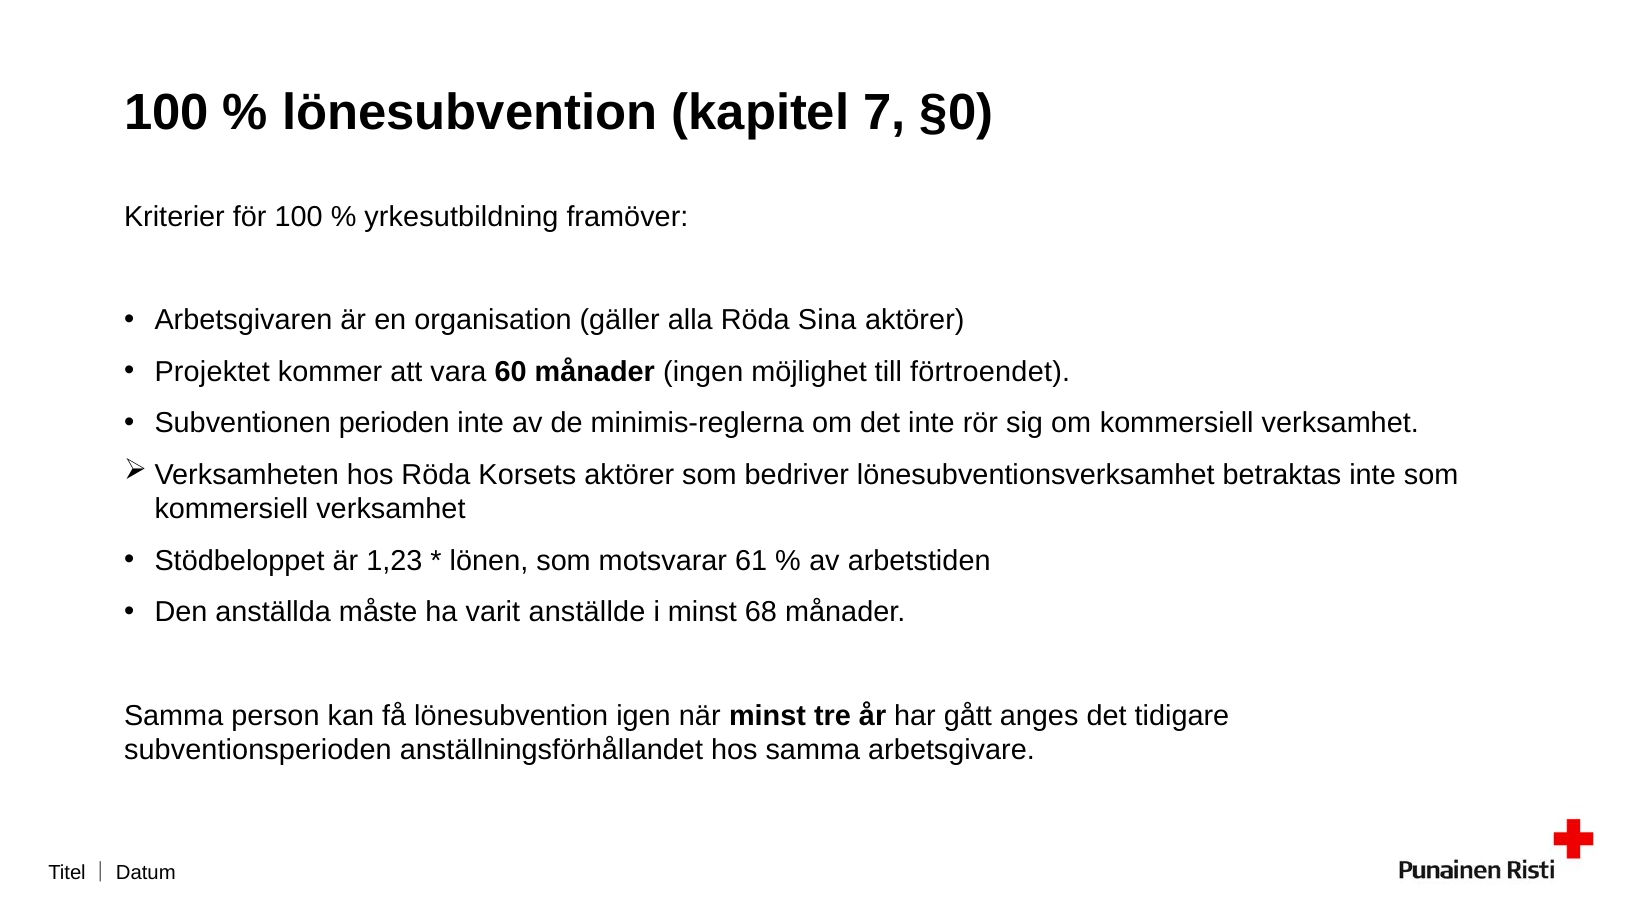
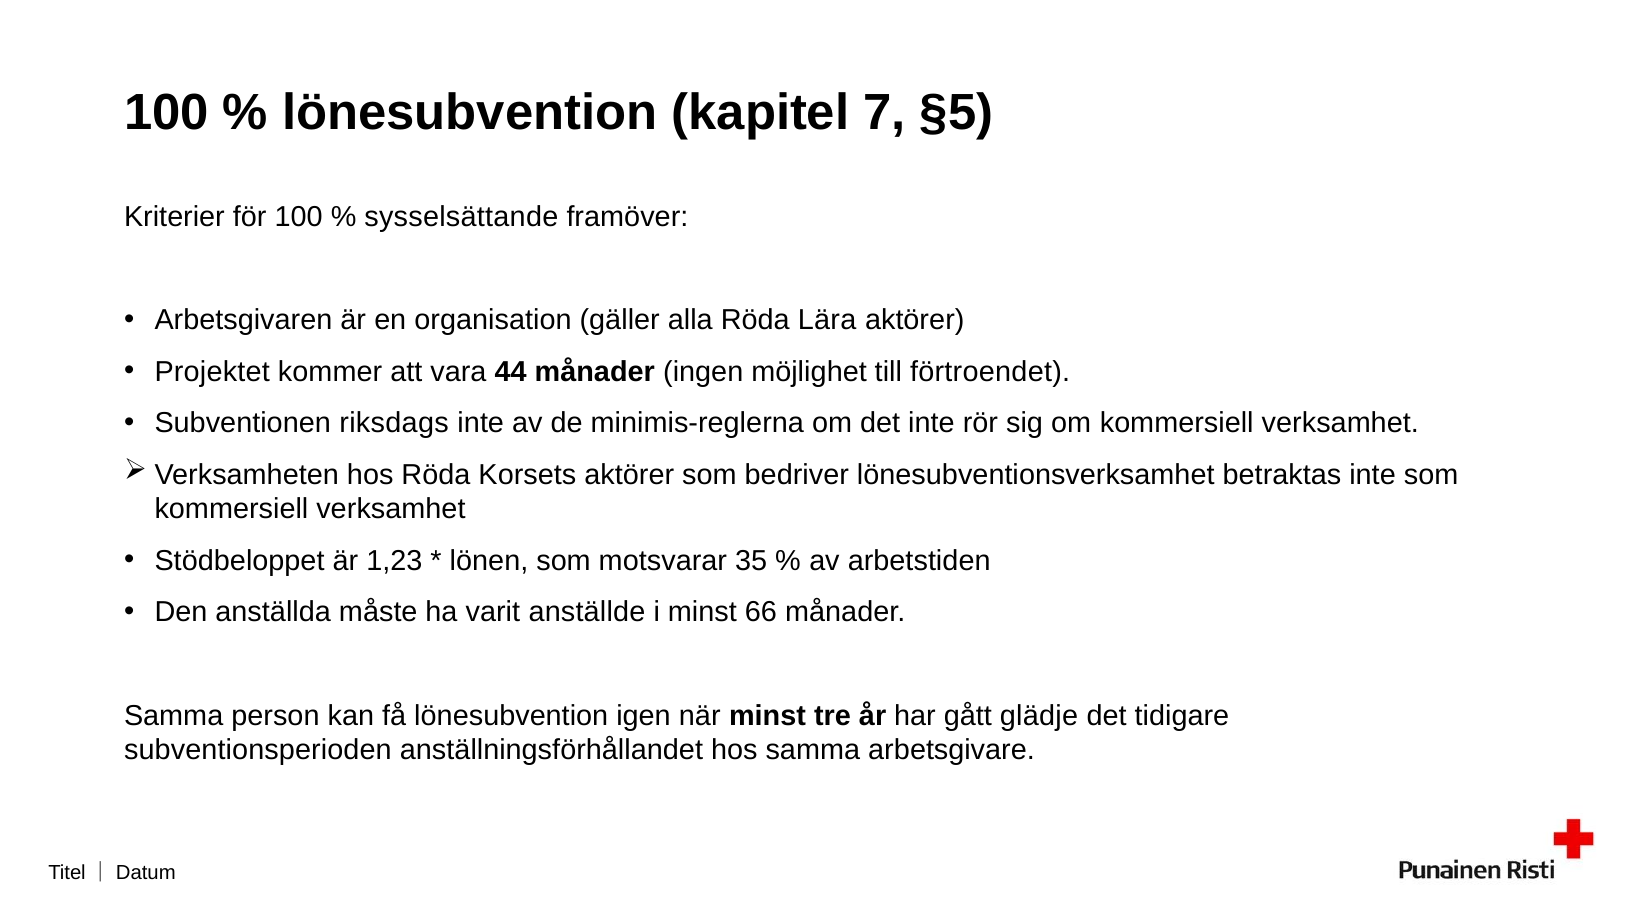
§0: §0 -> §5
yrkesutbildning: yrkesutbildning -> sysselsättande
Sina: Sina -> Lära
60: 60 -> 44
perioden: perioden -> riksdags
61: 61 -> 35
68: 68 -> 66
anges: anges -> glädje
